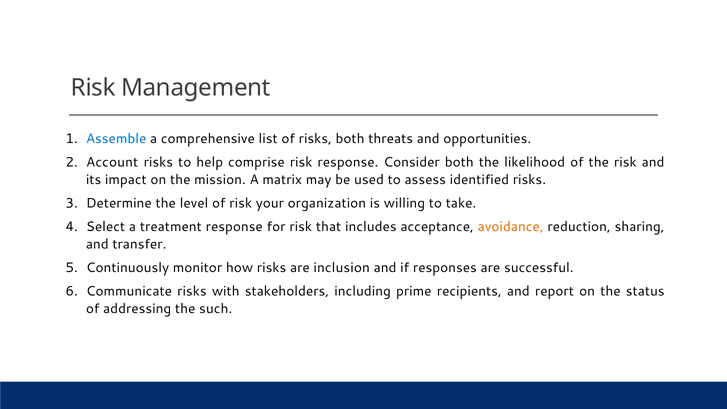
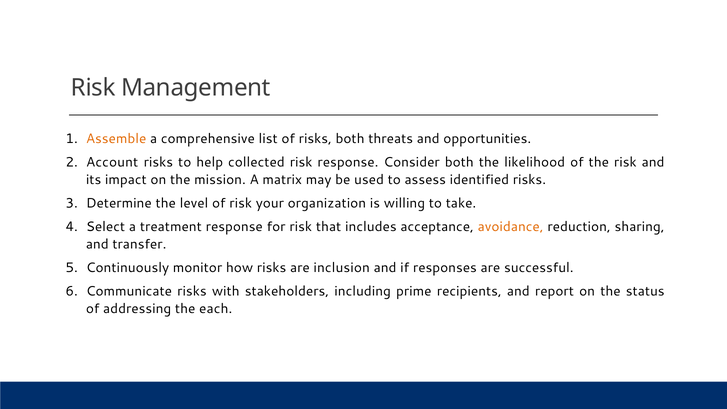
Assemble colour: blue -> orange
comprise: comprise -> collected
such: such -> each
